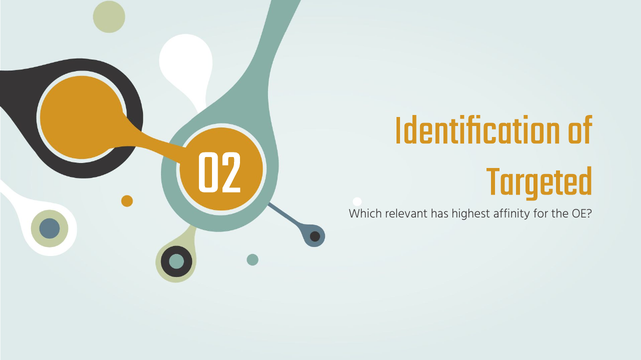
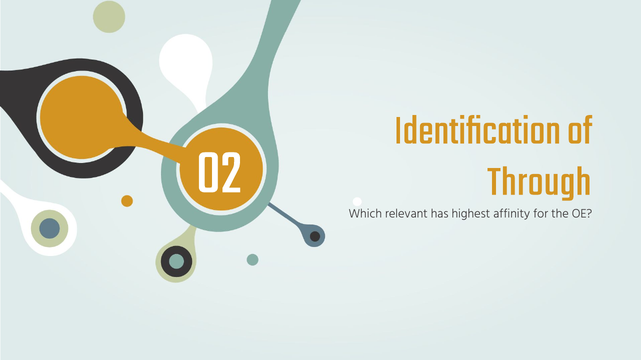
Targeted: Targeted -> Through
